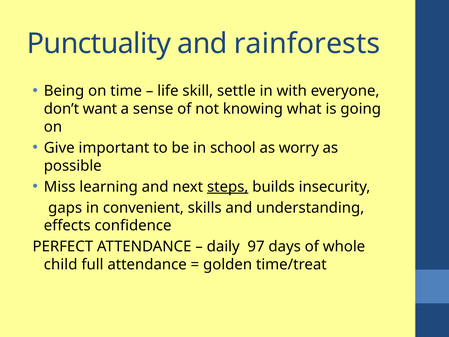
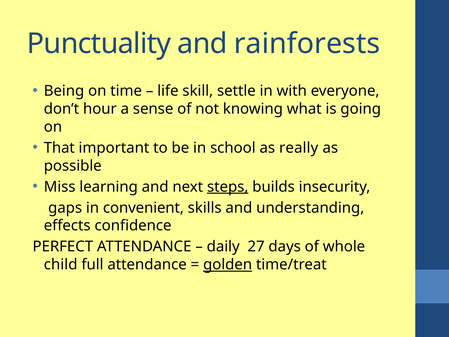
want: want -> hour
Give: Give -> That
worry: worry -> really
97: 97 -> 27
golden underline: none -> present
